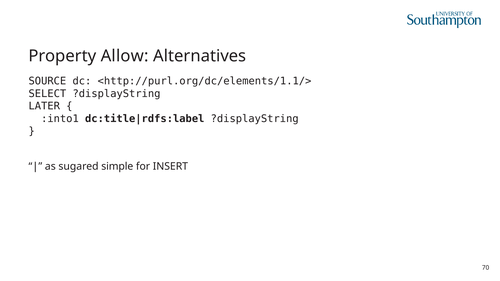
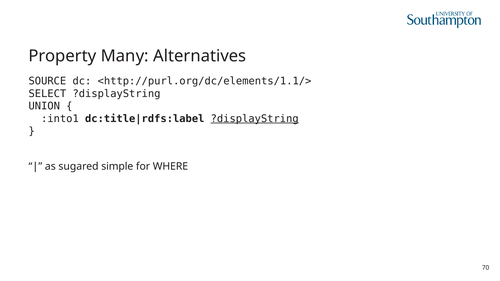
Allow: Allow -> Many
LATER: LATER -> UNION
?displayString at (255, 119) underline: none -> present
INSERT: INSERT -> WHERE
